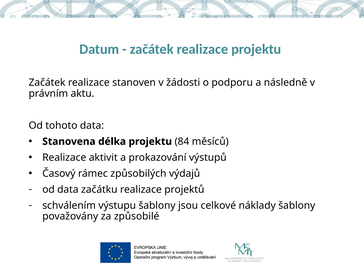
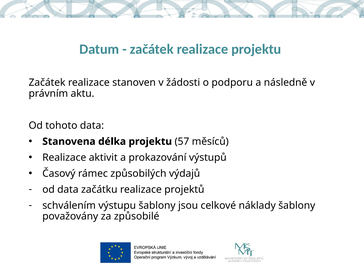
84: 84 -> 57
